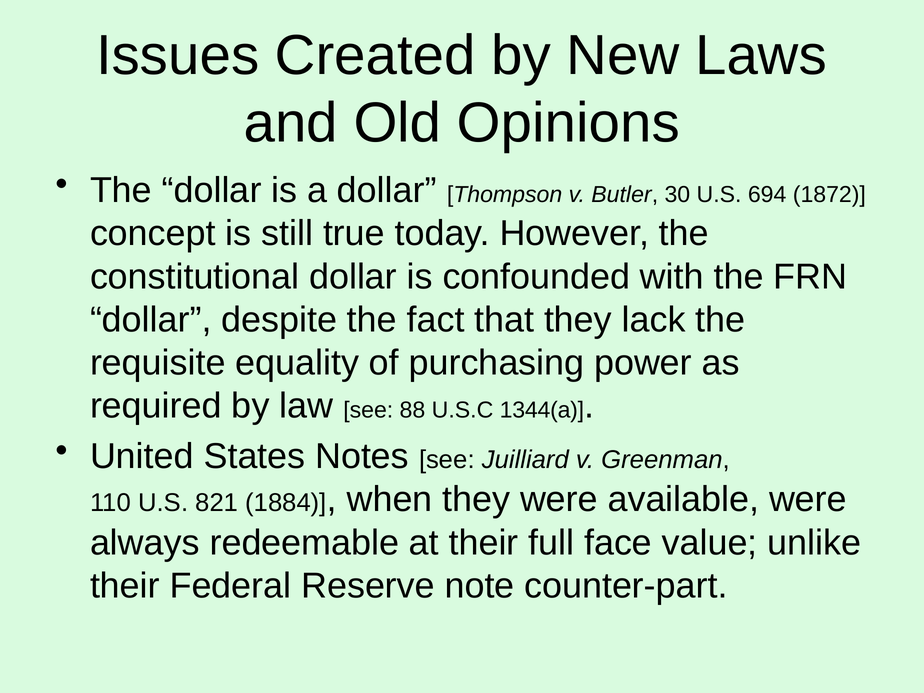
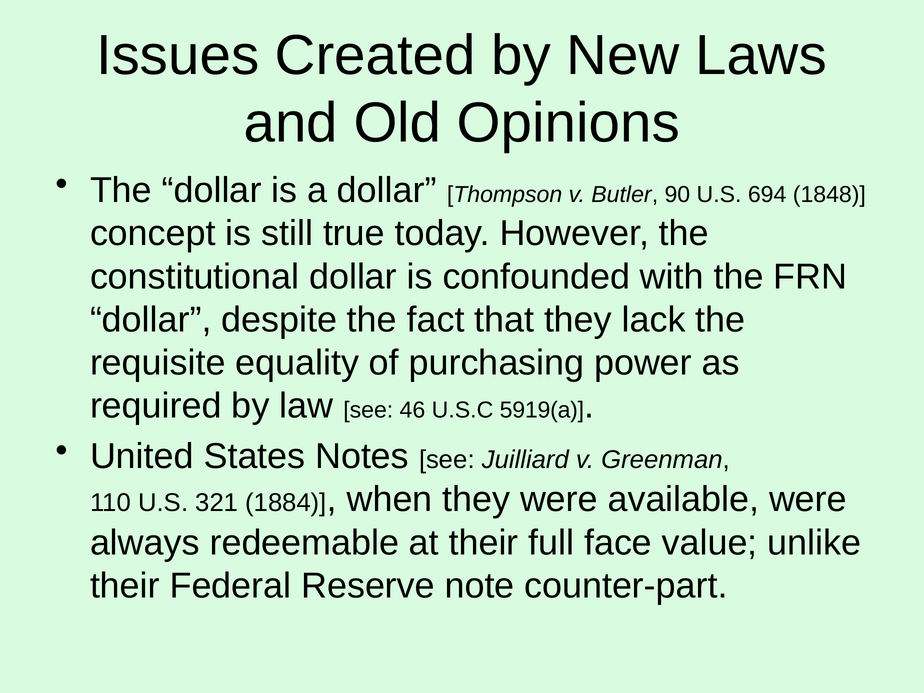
30: 30 -> 90
1872: 1872 -> 1848
88: 88 -> 46
1344(a: 1344(a -> 5919(a
821: 821 -> 321
